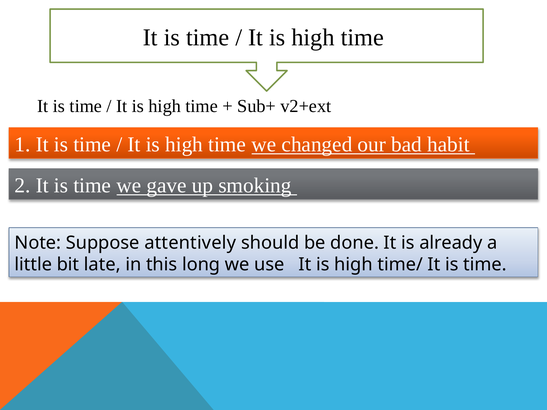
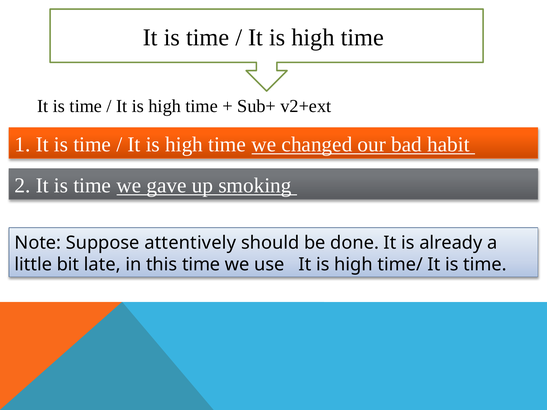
this long: long -> time
